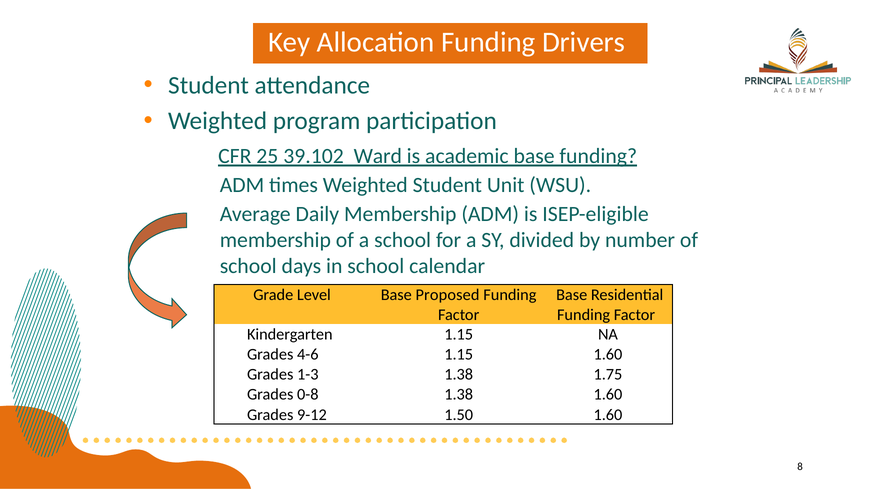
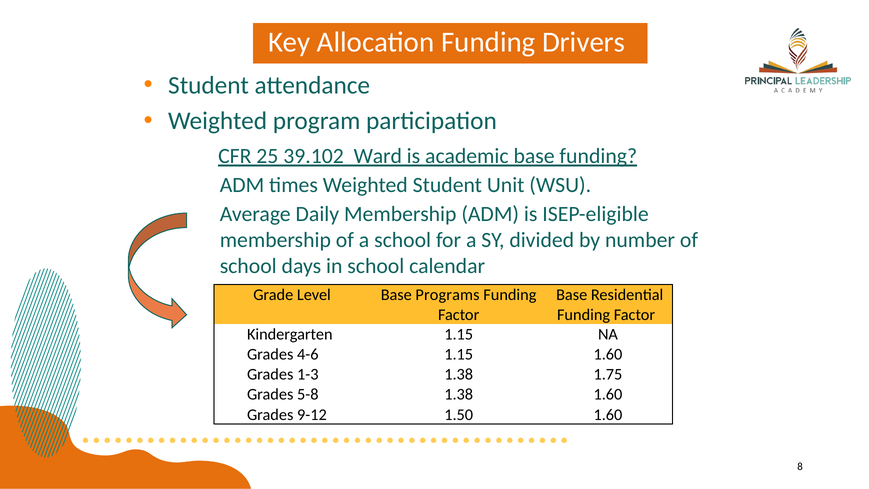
Proposed: Proposed -> Programs
0-8: 0-8 -> 5-8
